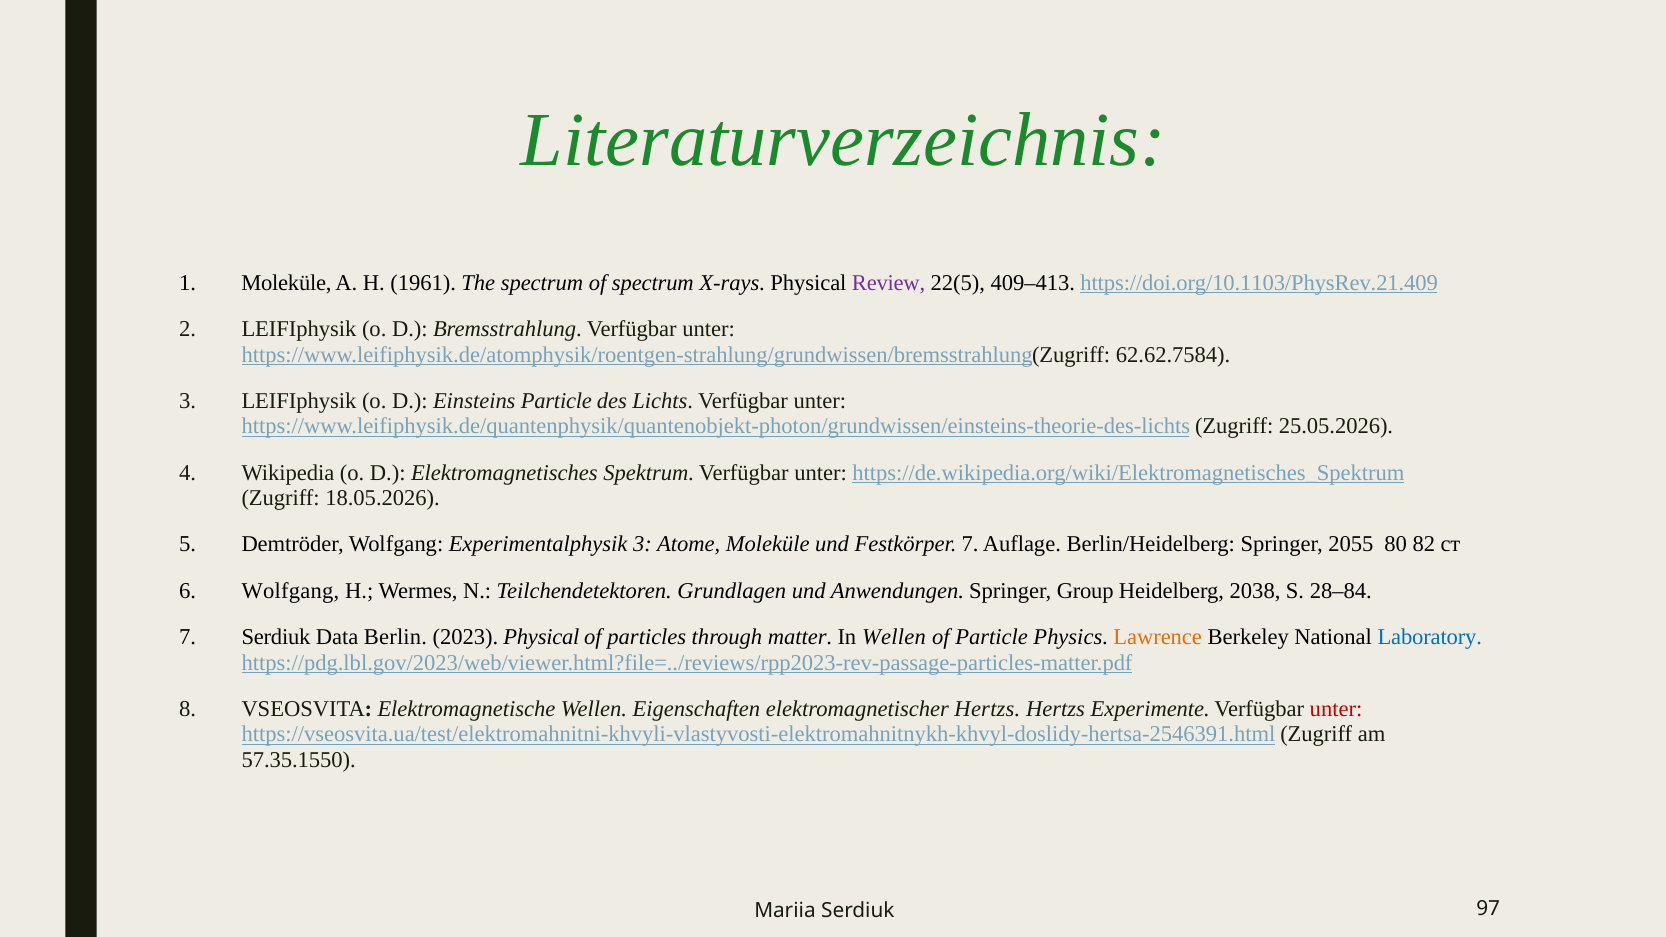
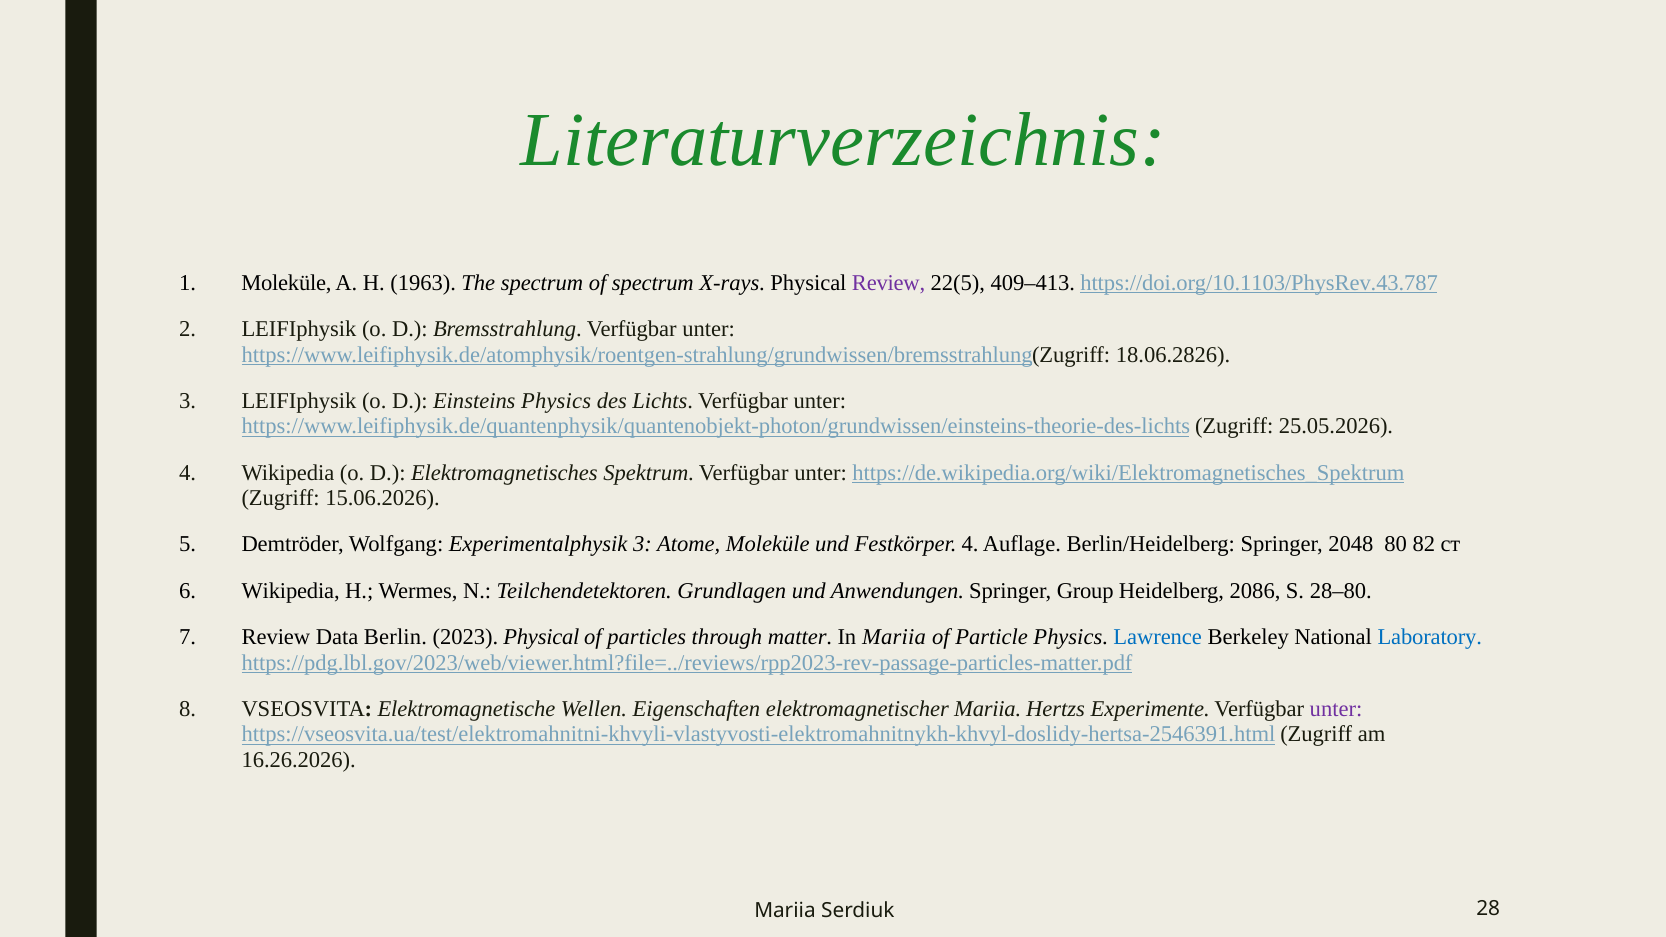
1961: 1961 -> 1963
https://doi.org/10.1103/PhysRev.21.409: https://doi.org/10.1103/PhysRev.21.409 -> https://doi.org/10.1103/PhysRev.43.787
62.62.7584: 62.62.7584 -> 18.06.2826
Einsteins Particle: Particle -> Physics
18.05.2026: 18.05.2026 -> 15.06.2026
Festkörper 7: 7 -> 4
2055: 2055 -> 2048
Wolfgang at (290, 591): Wolfgang -> Wikipedia
2038: 2038 -> 2086
28–84: 28–84 -> 28–80
Serdiuk at (276, 637): Serdiuk -> Review
In Wellen: Wellen -> Mariia
Lawrence colour: orange -> blue
elektromagnetischer Hertzs: Hertzs -> Mariia
unter at (1336, 709) colour: red -> purple
57.35.1550: 57.35.1550 -> 16.26.2026
97: 97 -> 28
